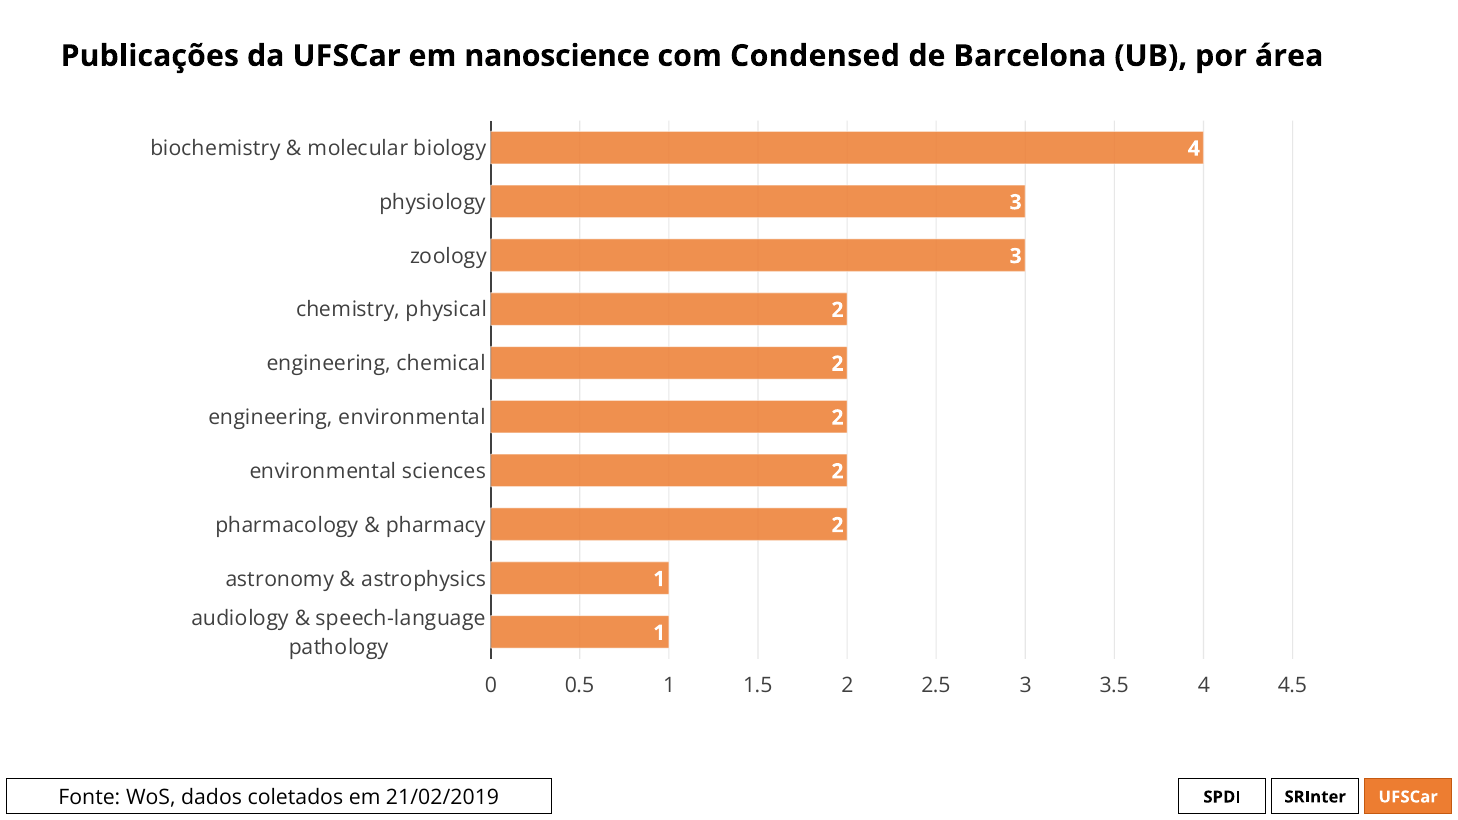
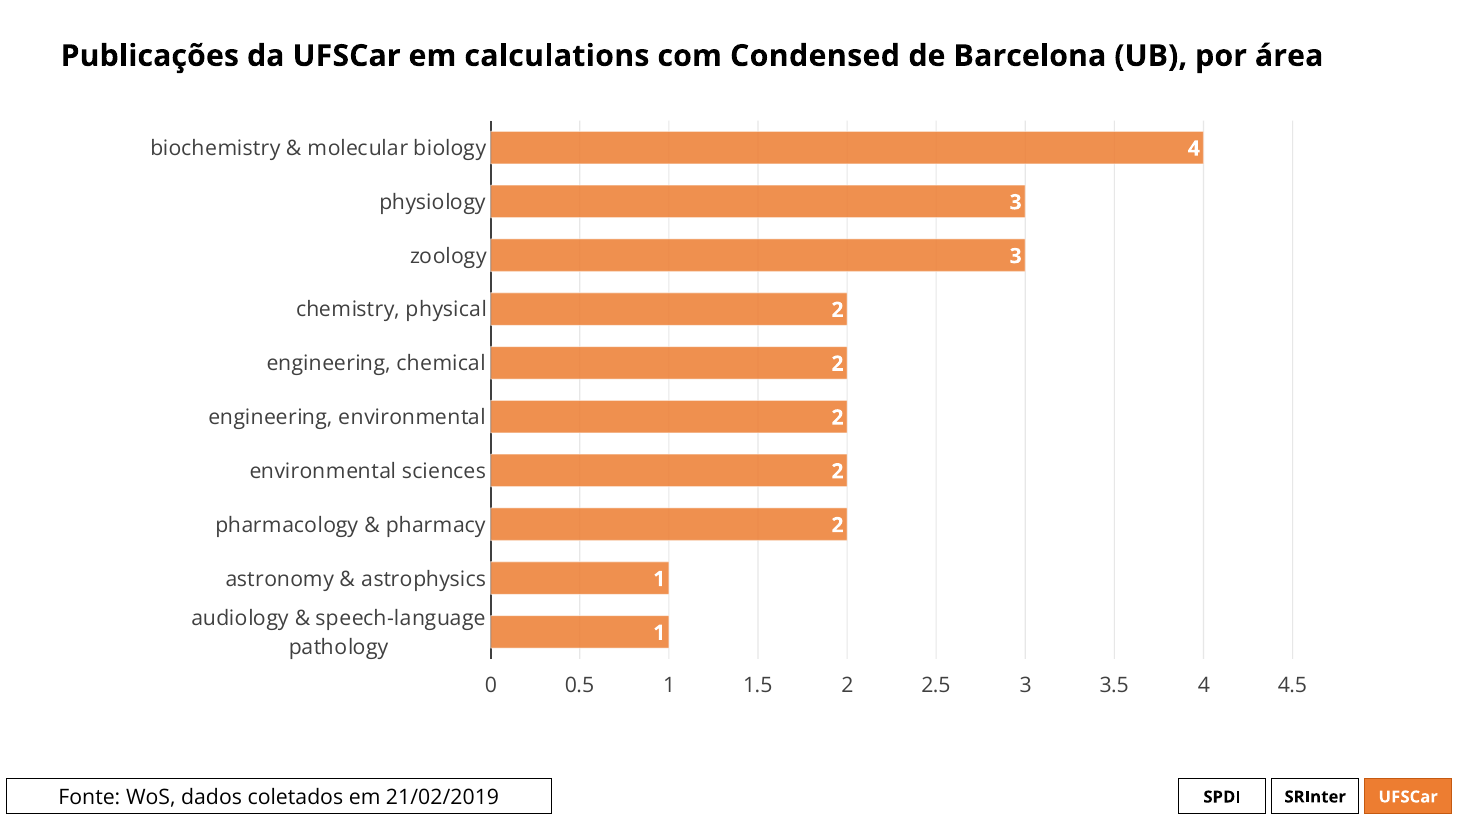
nanoscience: nanoscience -> calculations
